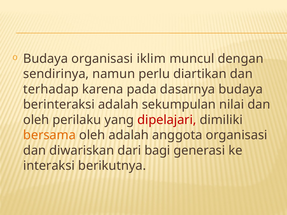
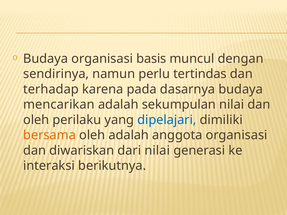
iklim: iklim -> basis
diartikan: diartikan -> tertindas
berinteraksi: berinteraksi -> mencarikan
dipelajari colour: red -> blue
dari bagi: bagi -> nilai
